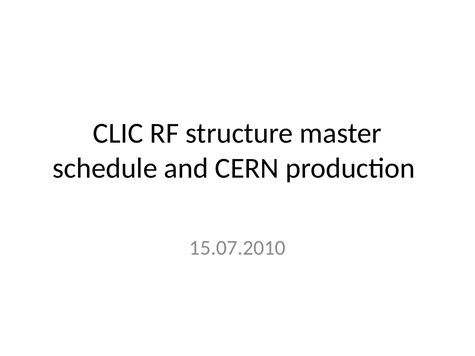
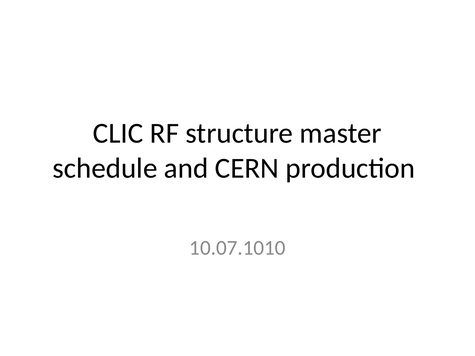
15.07.2010: 15.07.2010 -> 10.07.1010
